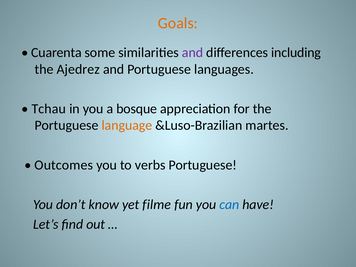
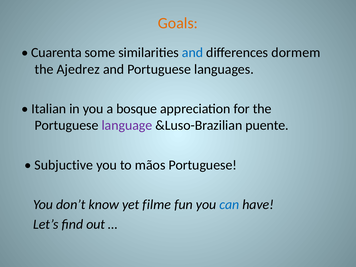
and at (193, 53) colour: purple -> blue
including: including -> dormem
Tchau: Tchau -> Italian
language colour: orange -> purple
martes: martes -> puente
Outcomes: Outcomes -> Subjuctive
verbs: verbs -> mãos
